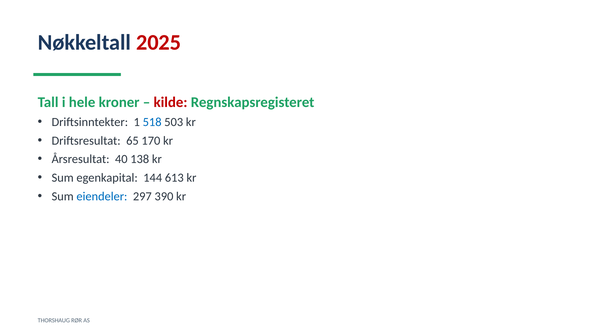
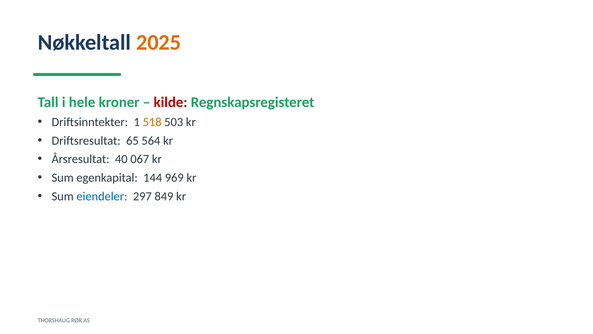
2025 colour: red -> orange
518 colour: blue -> orange
170: 170 -> 564
138: 138 -> 067
613: 613 -> 969
390: 390 -> 849
